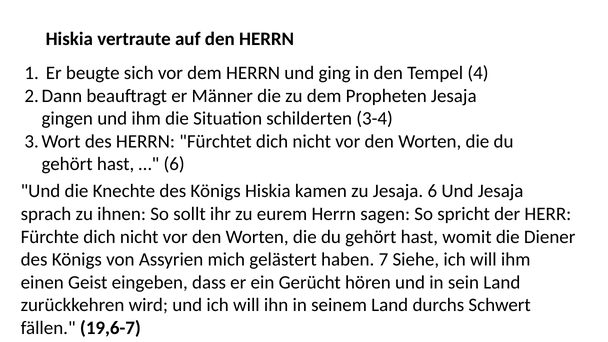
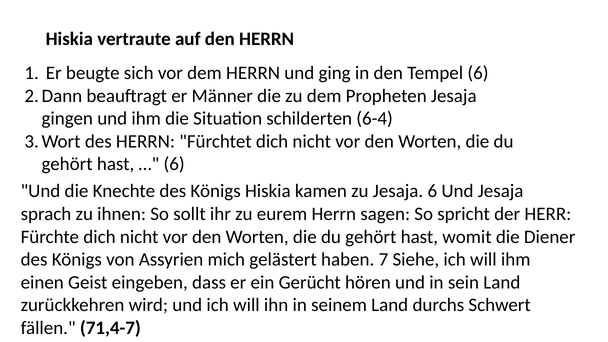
Tempel 4: 4 -> 6
3-4: 3-4 -> 6-4
19,6-7: 19,6-7 -> 71,4-7
